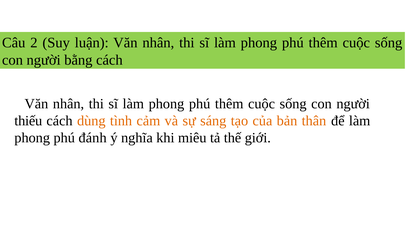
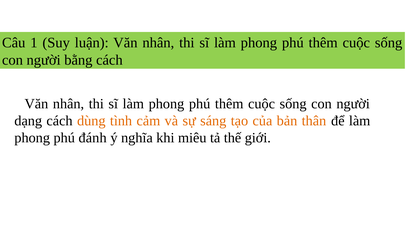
2: 2 -> 1
thiếu: thiếu -> dạng
